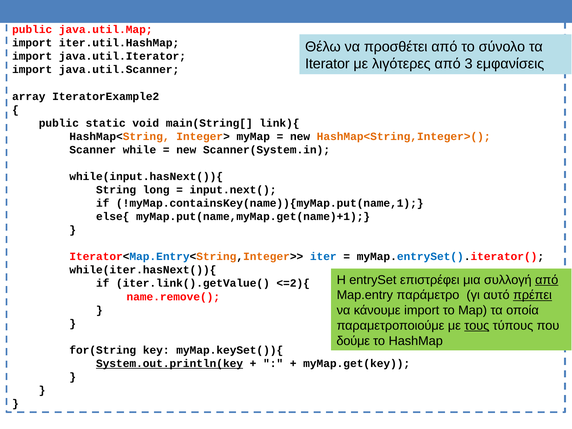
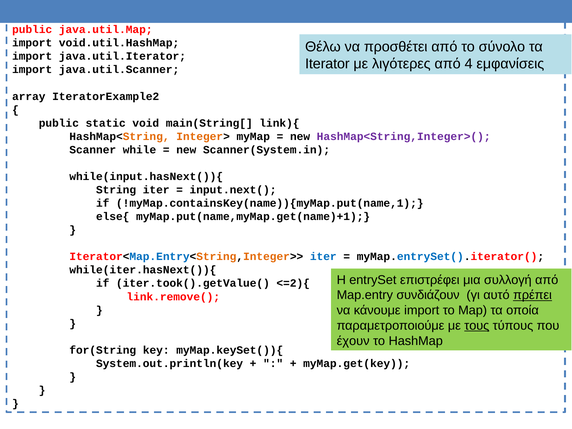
iter.util.HashMap: iter.util.HashMap -> void.util.HashMap
3: 3 -> 4
HashMap<String,Integer>( colour: orange -> purple
String long: long -> iter
από at (547, 280) underline: present -> none
iter.link().getValue(: iter.link().getValue( -> iter.took().getValue(
παράμετρο: παράμετρο -> συνδιάζουν
name.remove(: name.remove( -> link.remove(
δούμε: δούμε -> έχουν
System.out.println(key underline: present -> none
